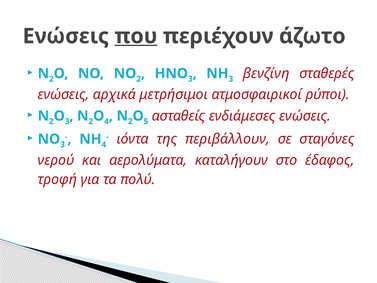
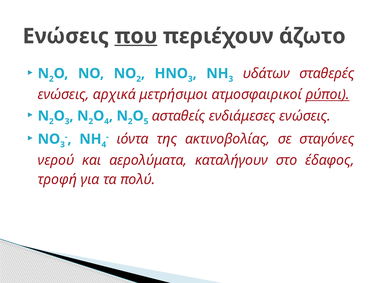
βενζίνη: βενζίνη -> υδάτων
ρύποι underline: none -> present
περιβάλλουν: περιβάλλουν -> ακτινοβολίας
